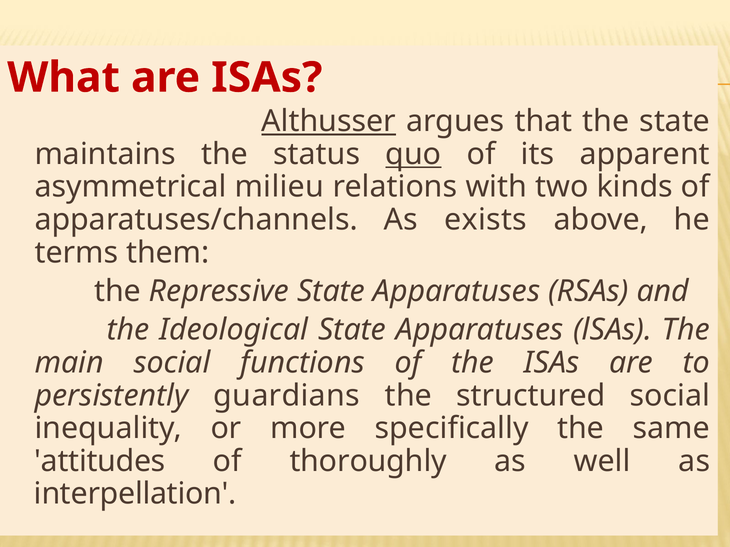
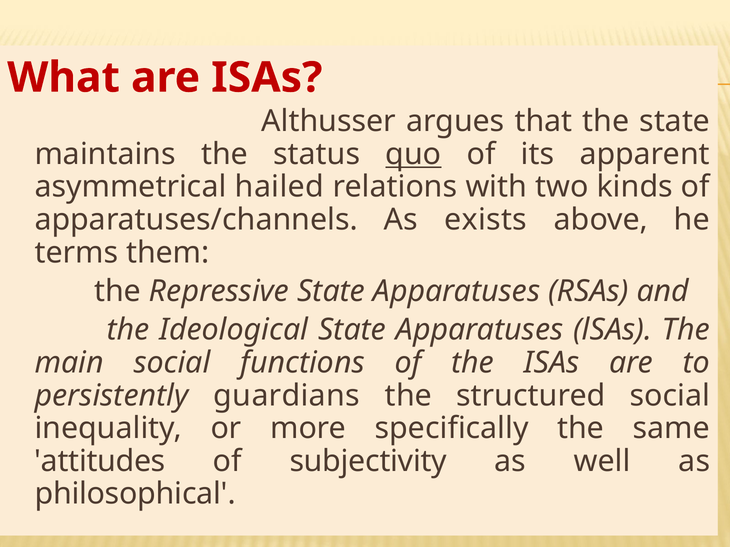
Althusser underline: present -> none
milieu: milieu -> hailed
thoroughly: thoroughly -> subjectivity
interpellation: interpellation -> philosophical
